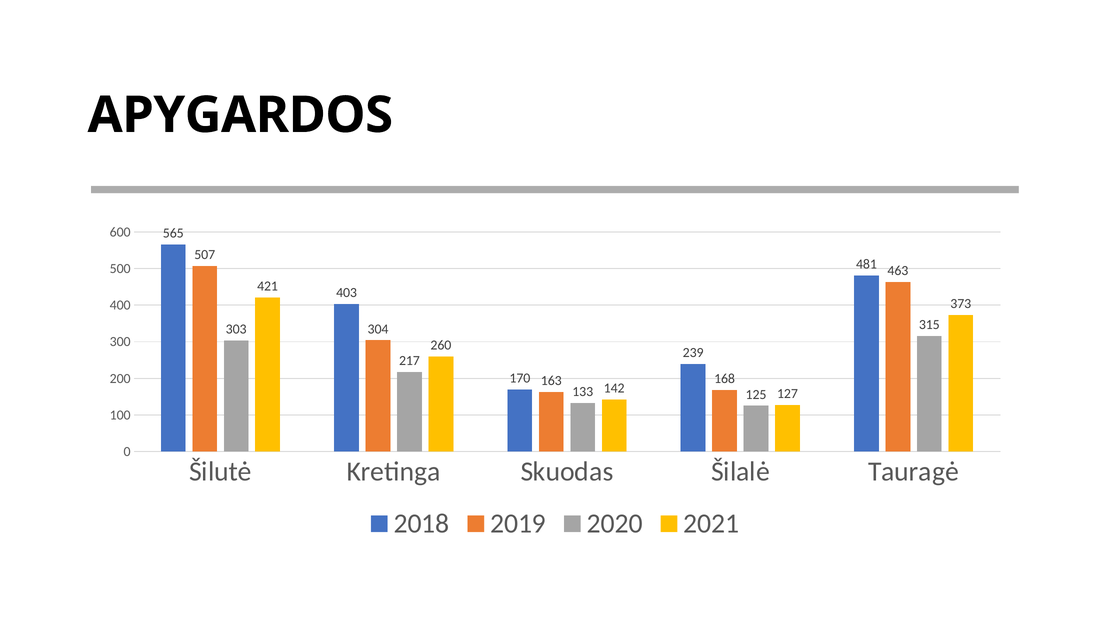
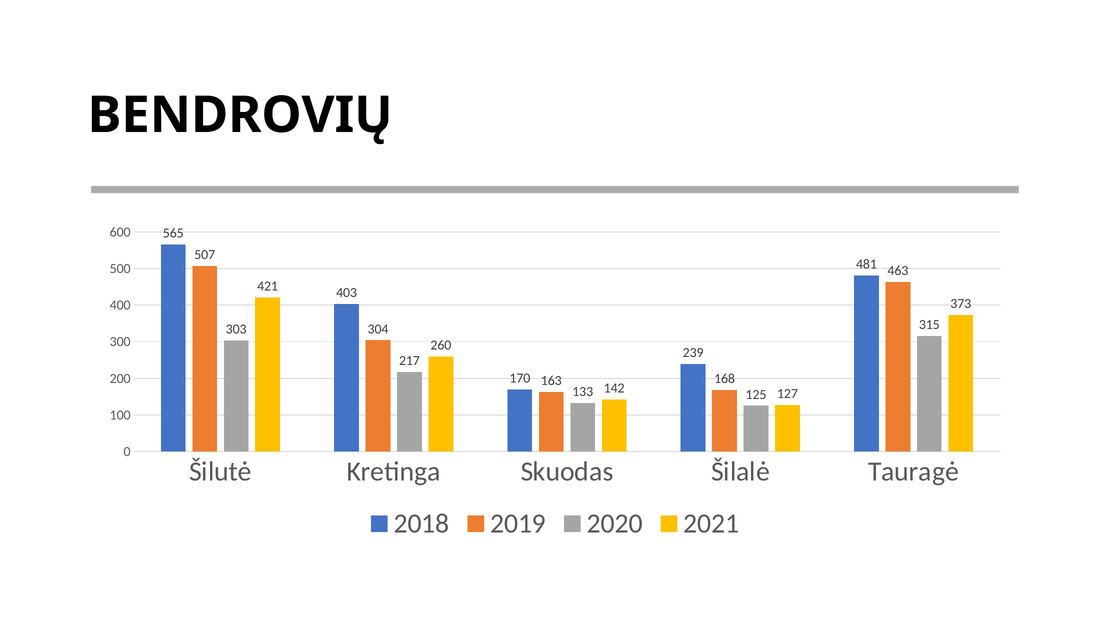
APYGARDOS: APYGARDOS -> BENDROVIŲ
